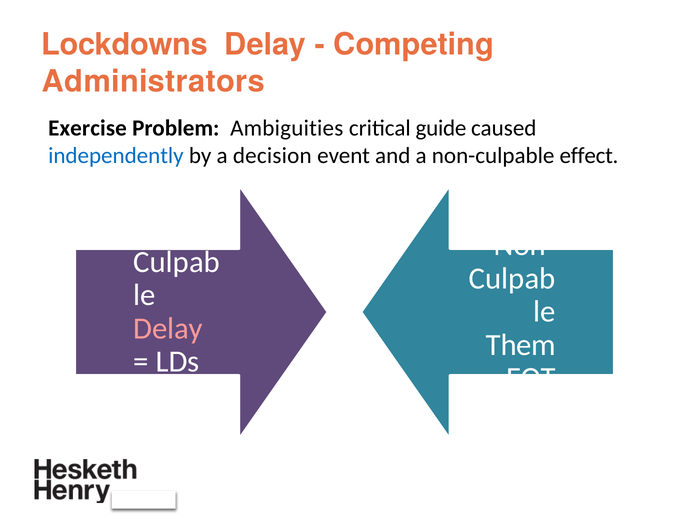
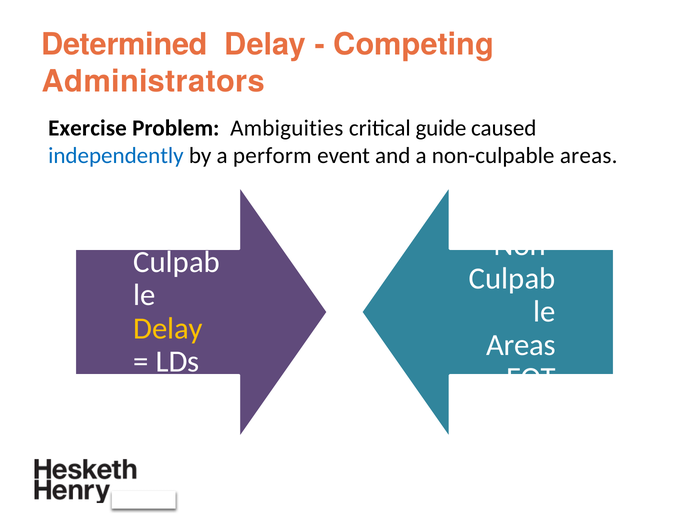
Lockdowns: Lockdowns -> Determined
decision: decision -> perform
non-culpable effect: effect -> areas
Delay at (168, 328) colour: pink -> yellow
Them at (521, 345): Them -> Areas
